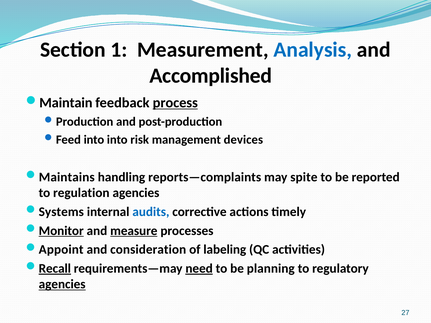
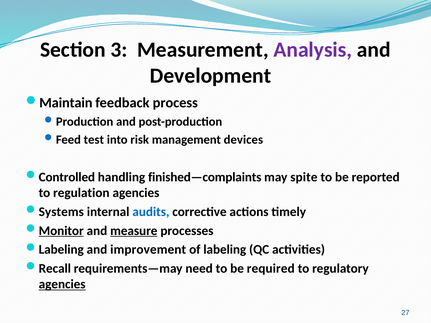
1: 1 -> 3
Analysis colour: blue -> purple
Accomplished: Accomplished -> Development
process underline: present -> none
into at (94, 140): into -> test
Maintains: Maintains -> Controlled
reports—complaints: reports—complaints -> finished—complaints
Appoint at (61, 250): Appoint -> Labeling
consideration: consideration -> improvement
Recall underline: present -> none
need underline: present -> none
planning: planning -> required
